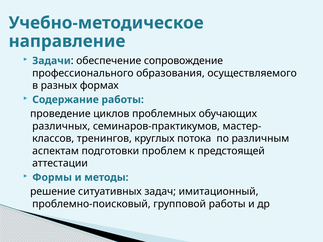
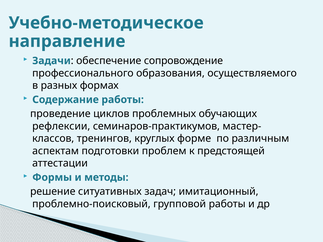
различных: различных -> рефлексии
потока: потока -> форме
